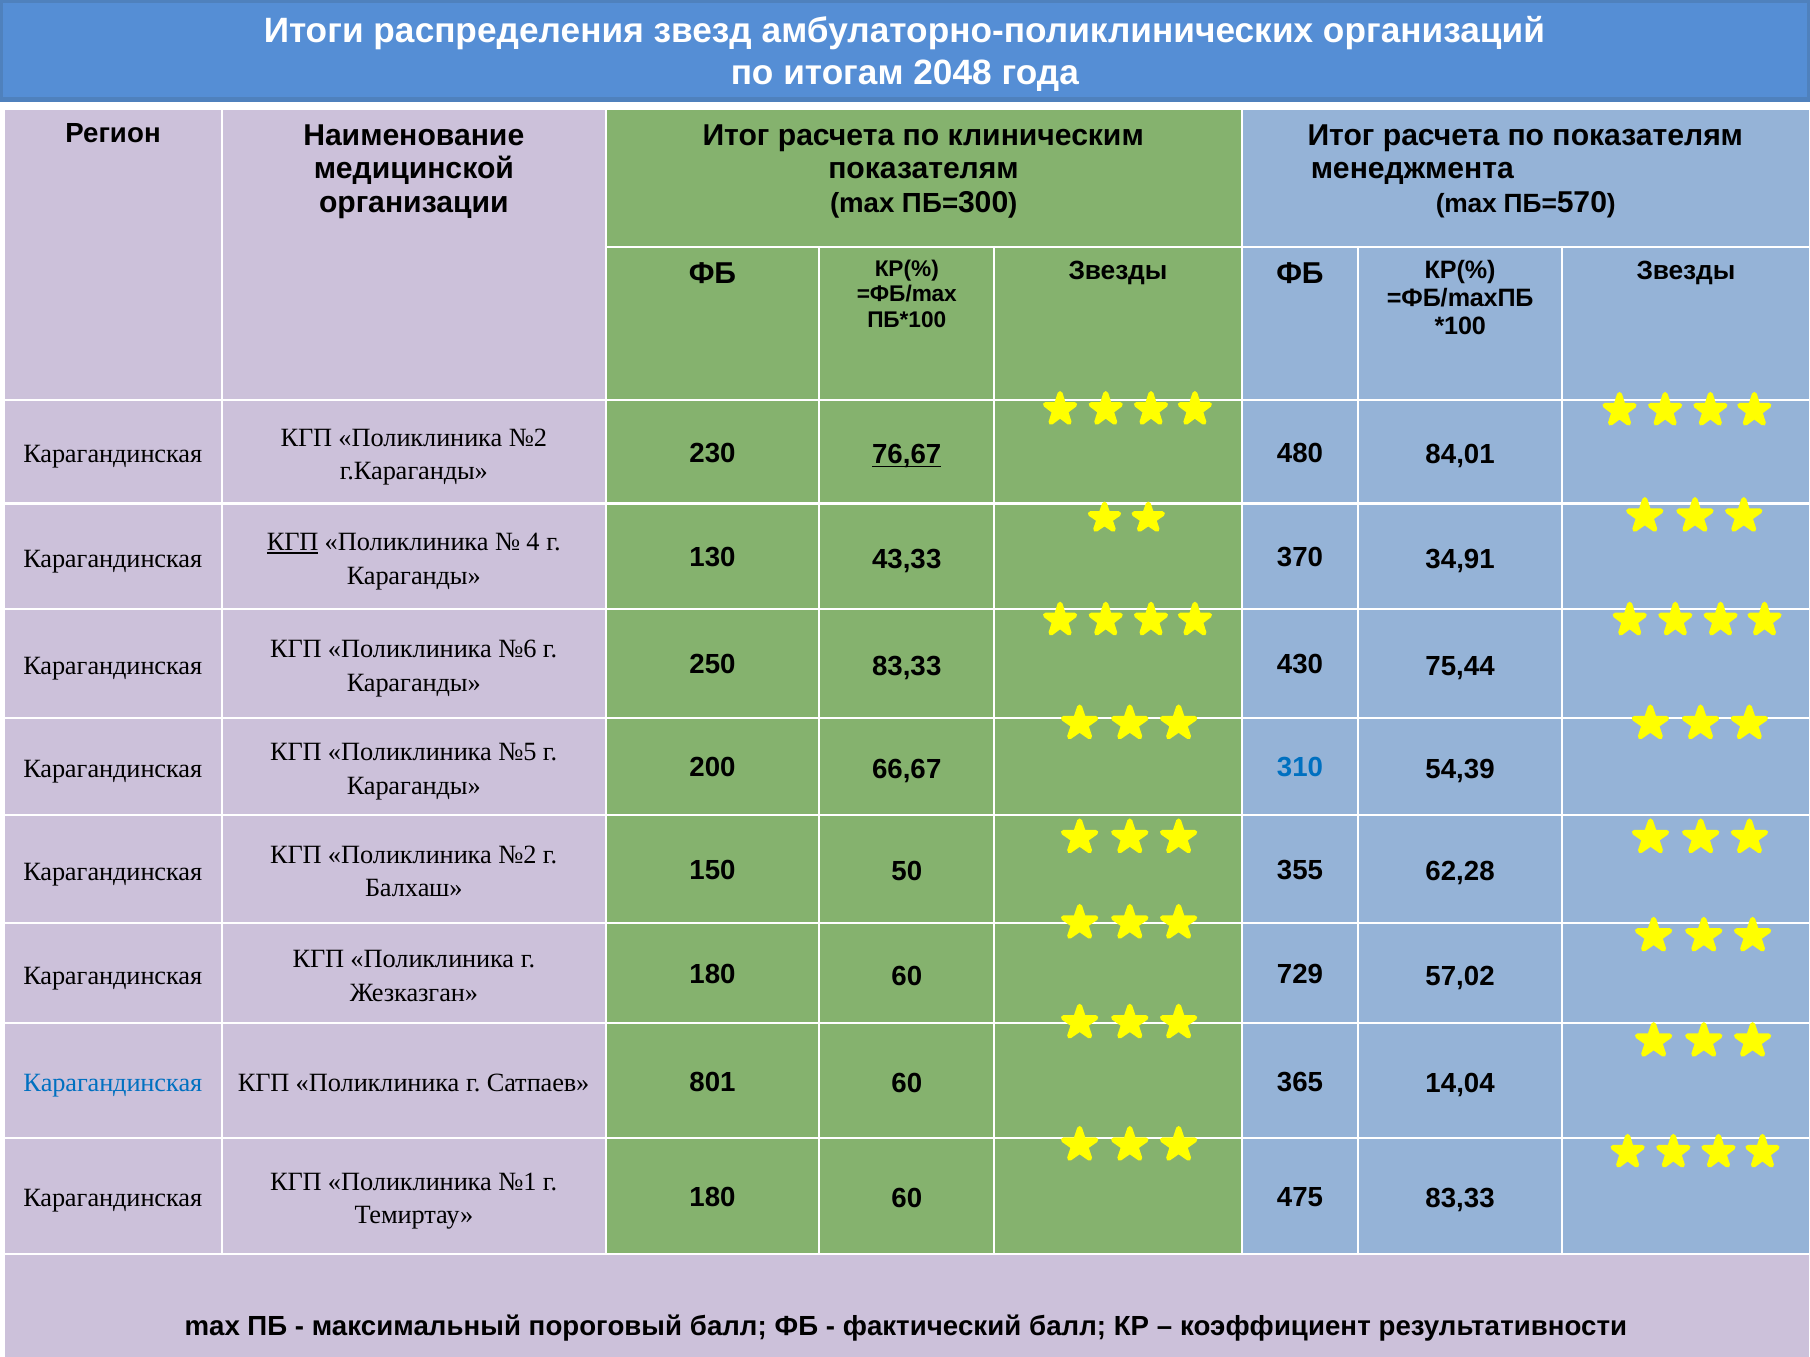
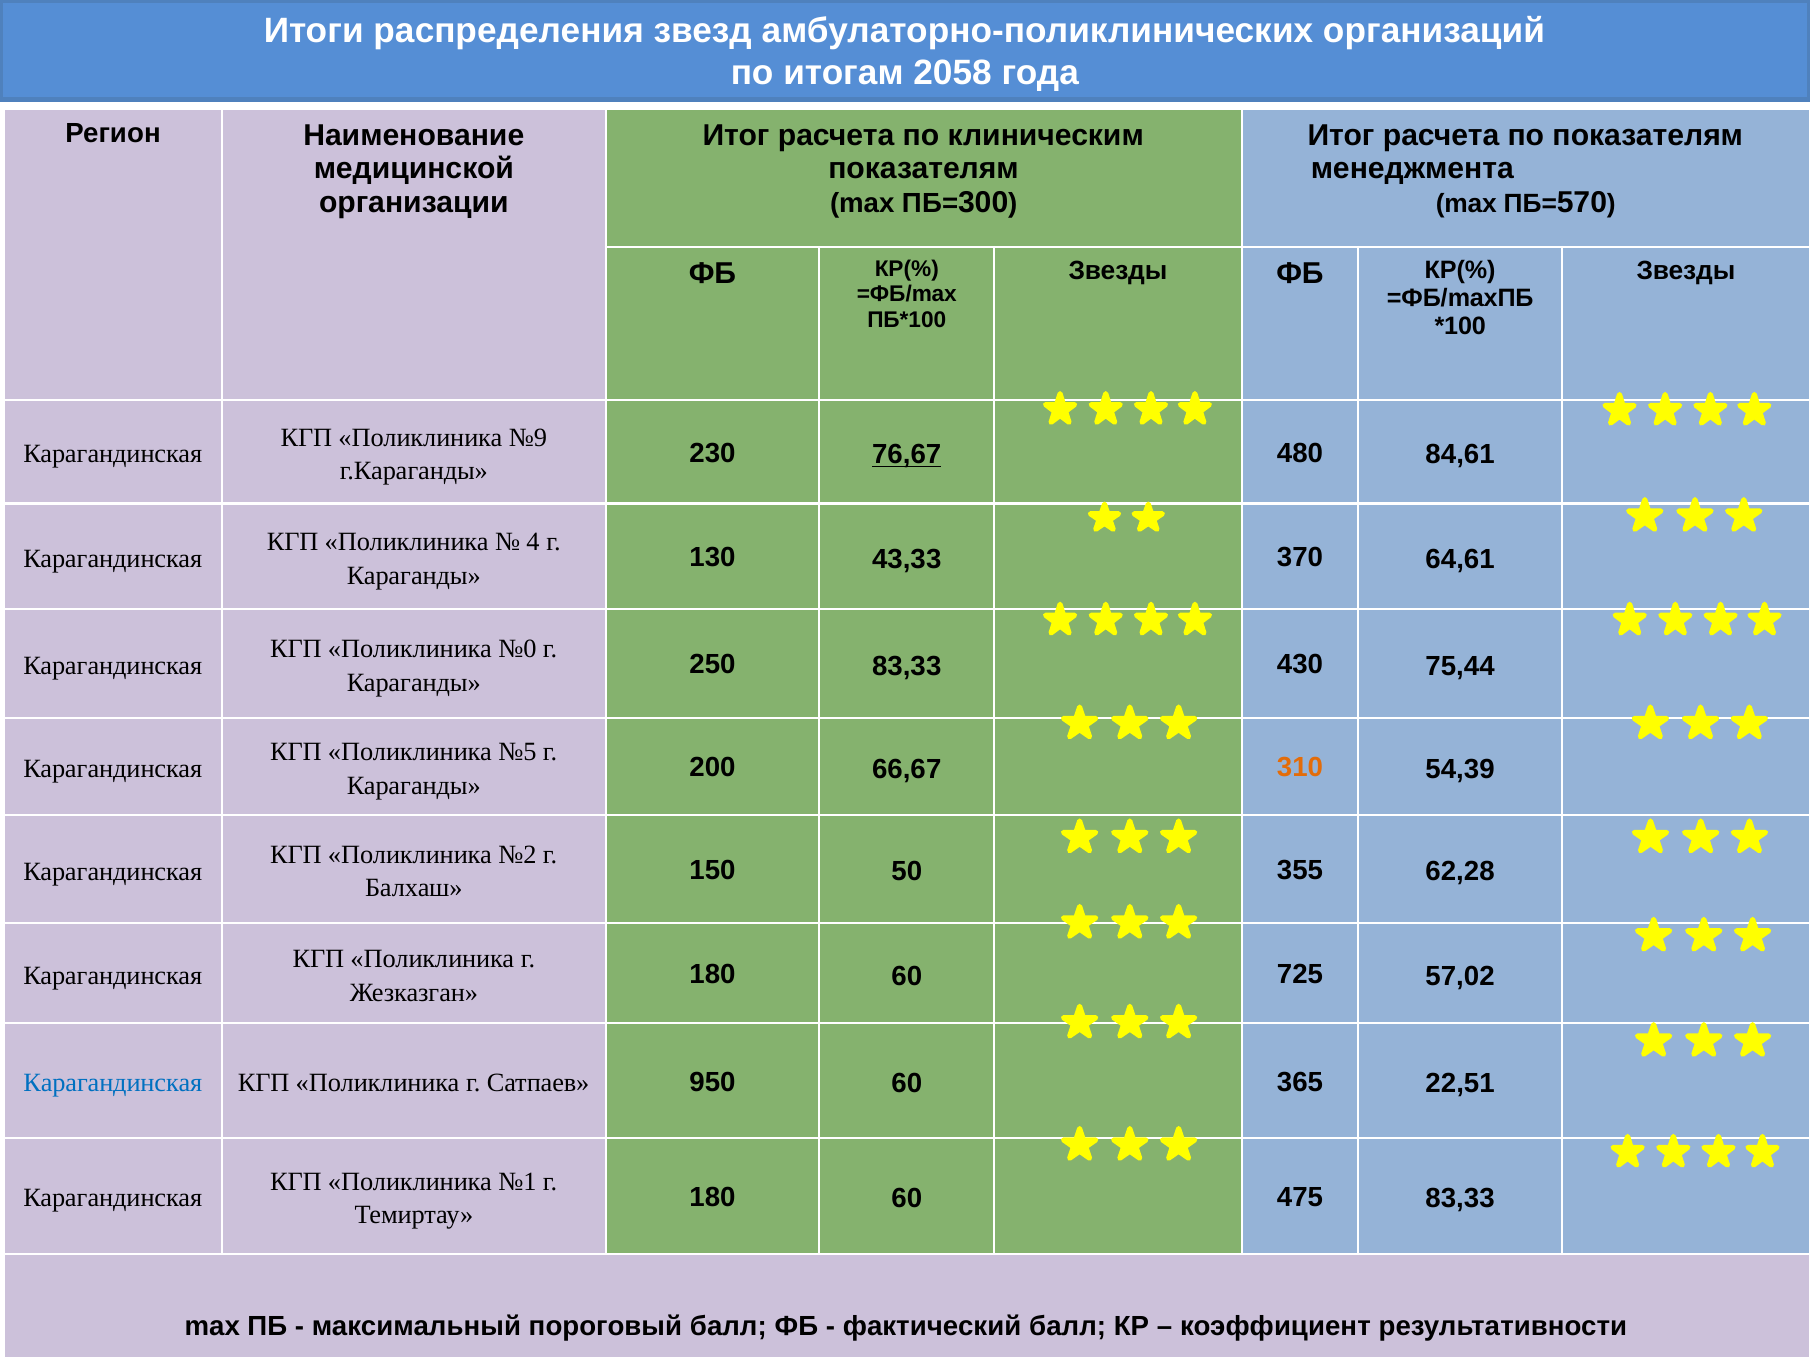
2048: 2048 -> 2058
№2 at (528, 438): №2 -> №9
84,01: 84,01 -> 84,61
КГП at (293, 542) underline: present -> none
34,91: 34,91 -> 64,61
№6: №6 -> №0
310 colour: blue -> orange
729: 729 -> 725
801: 801 -> 950
14,04: 14,04 -> 22,51
